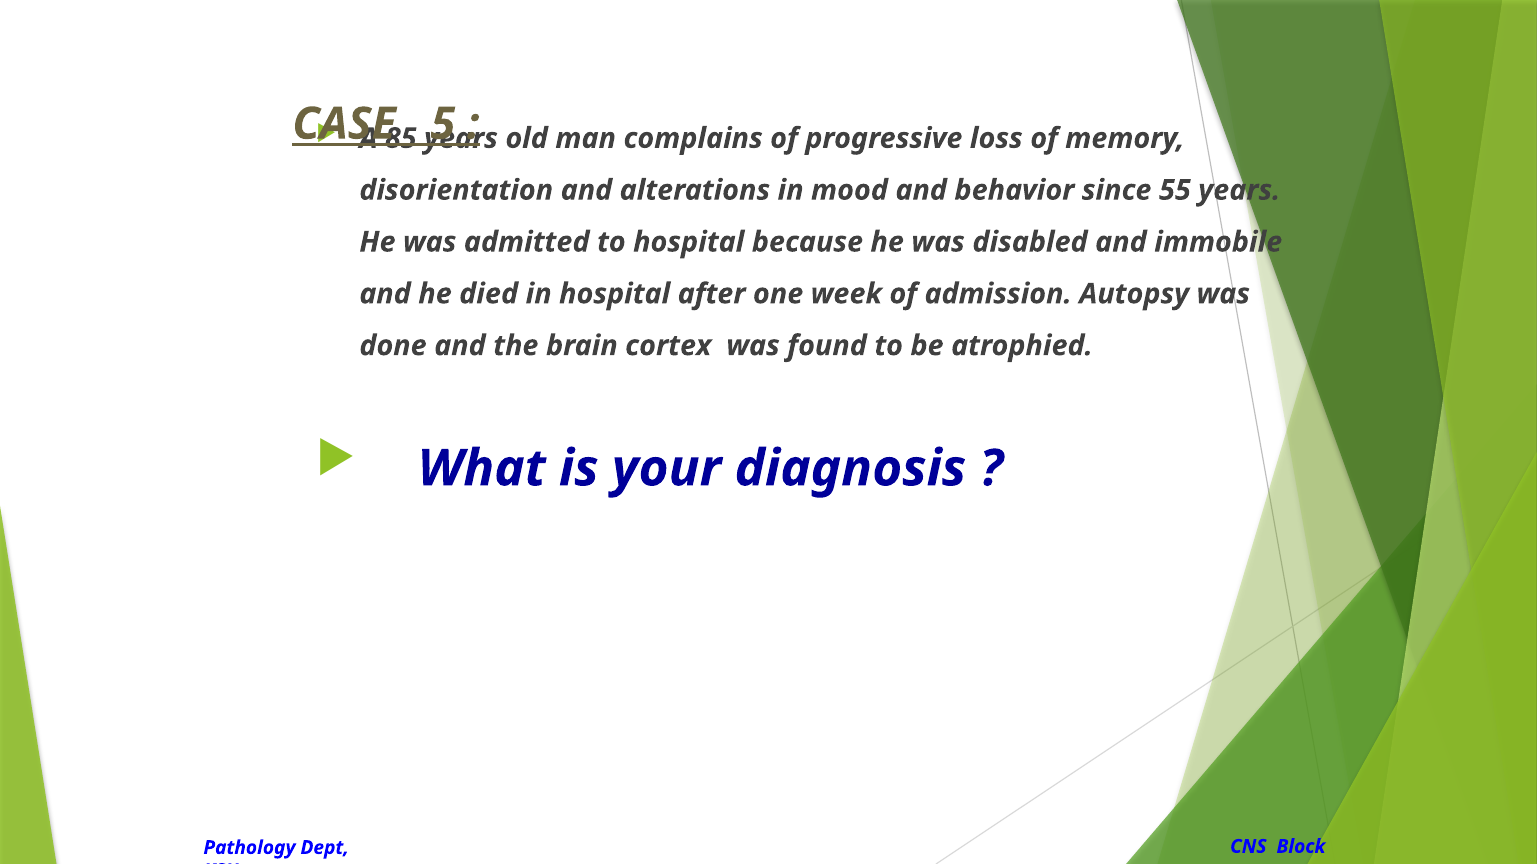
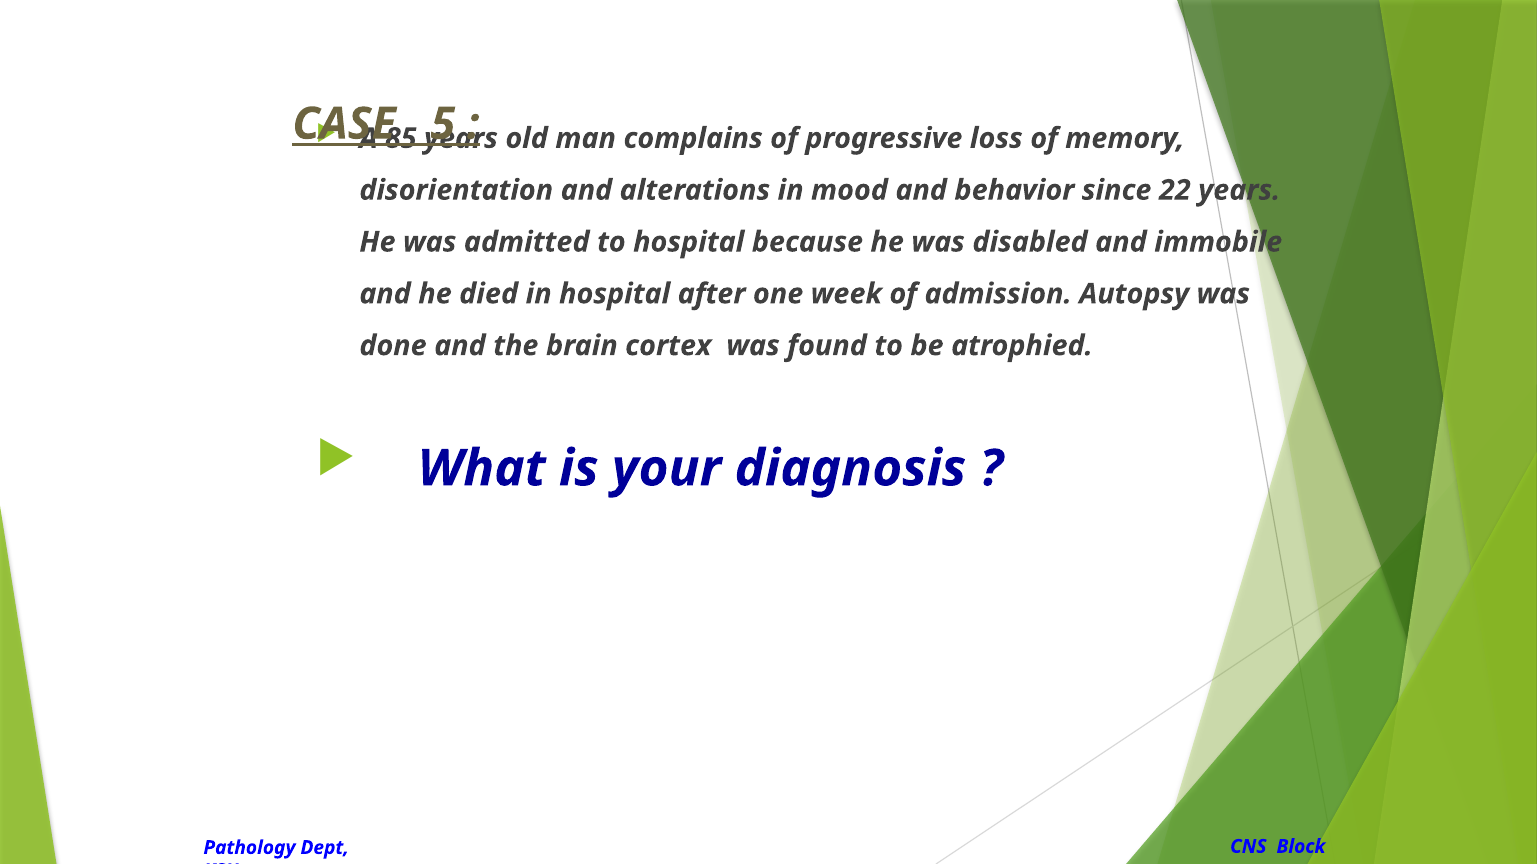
55: 55 -> 22
